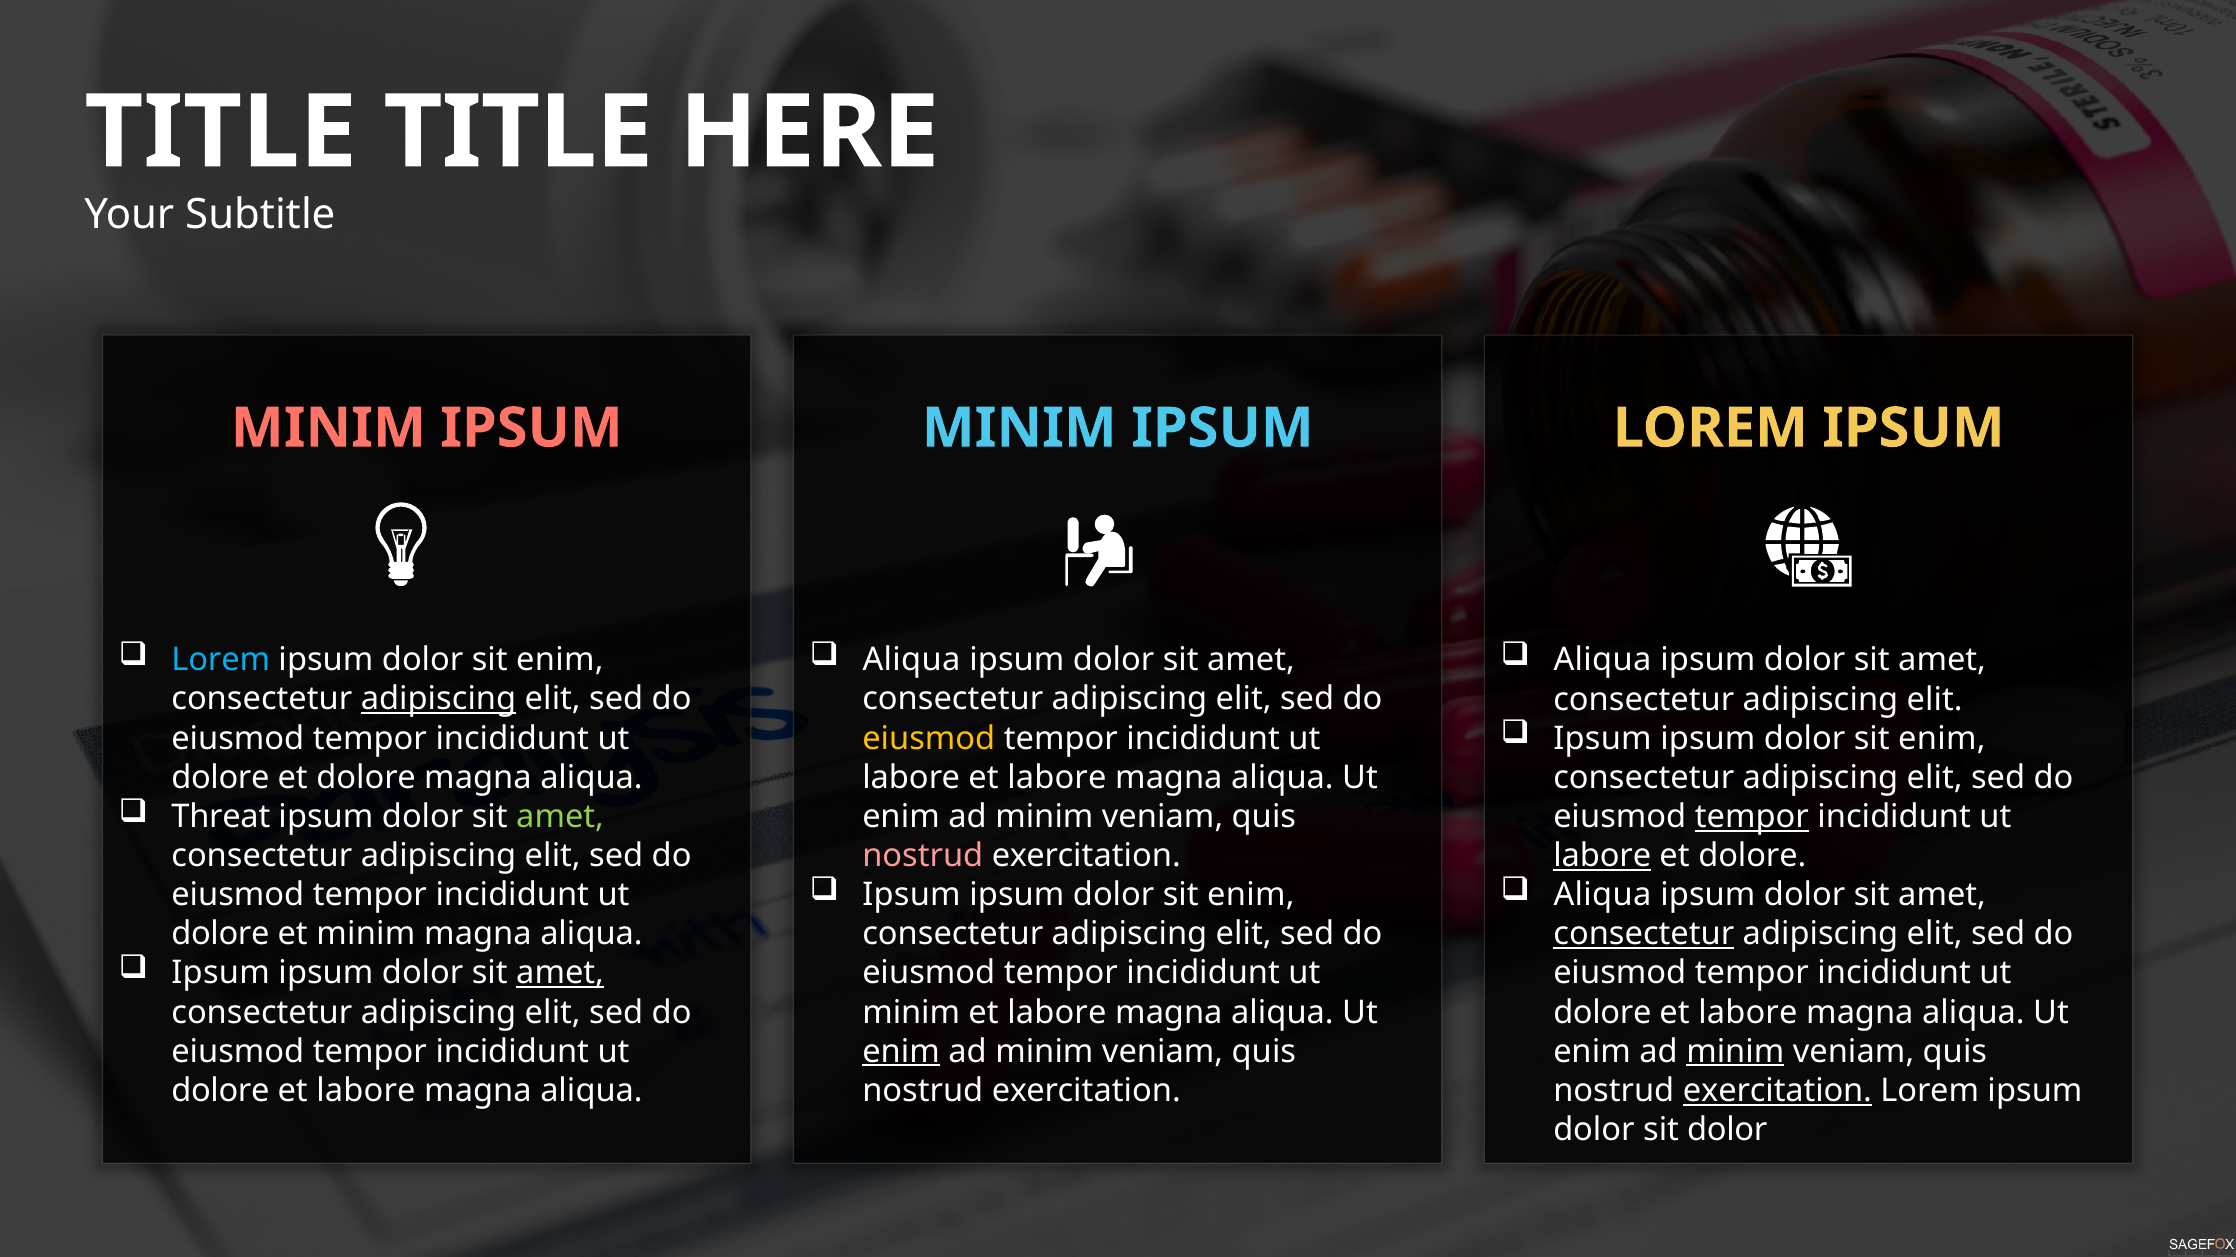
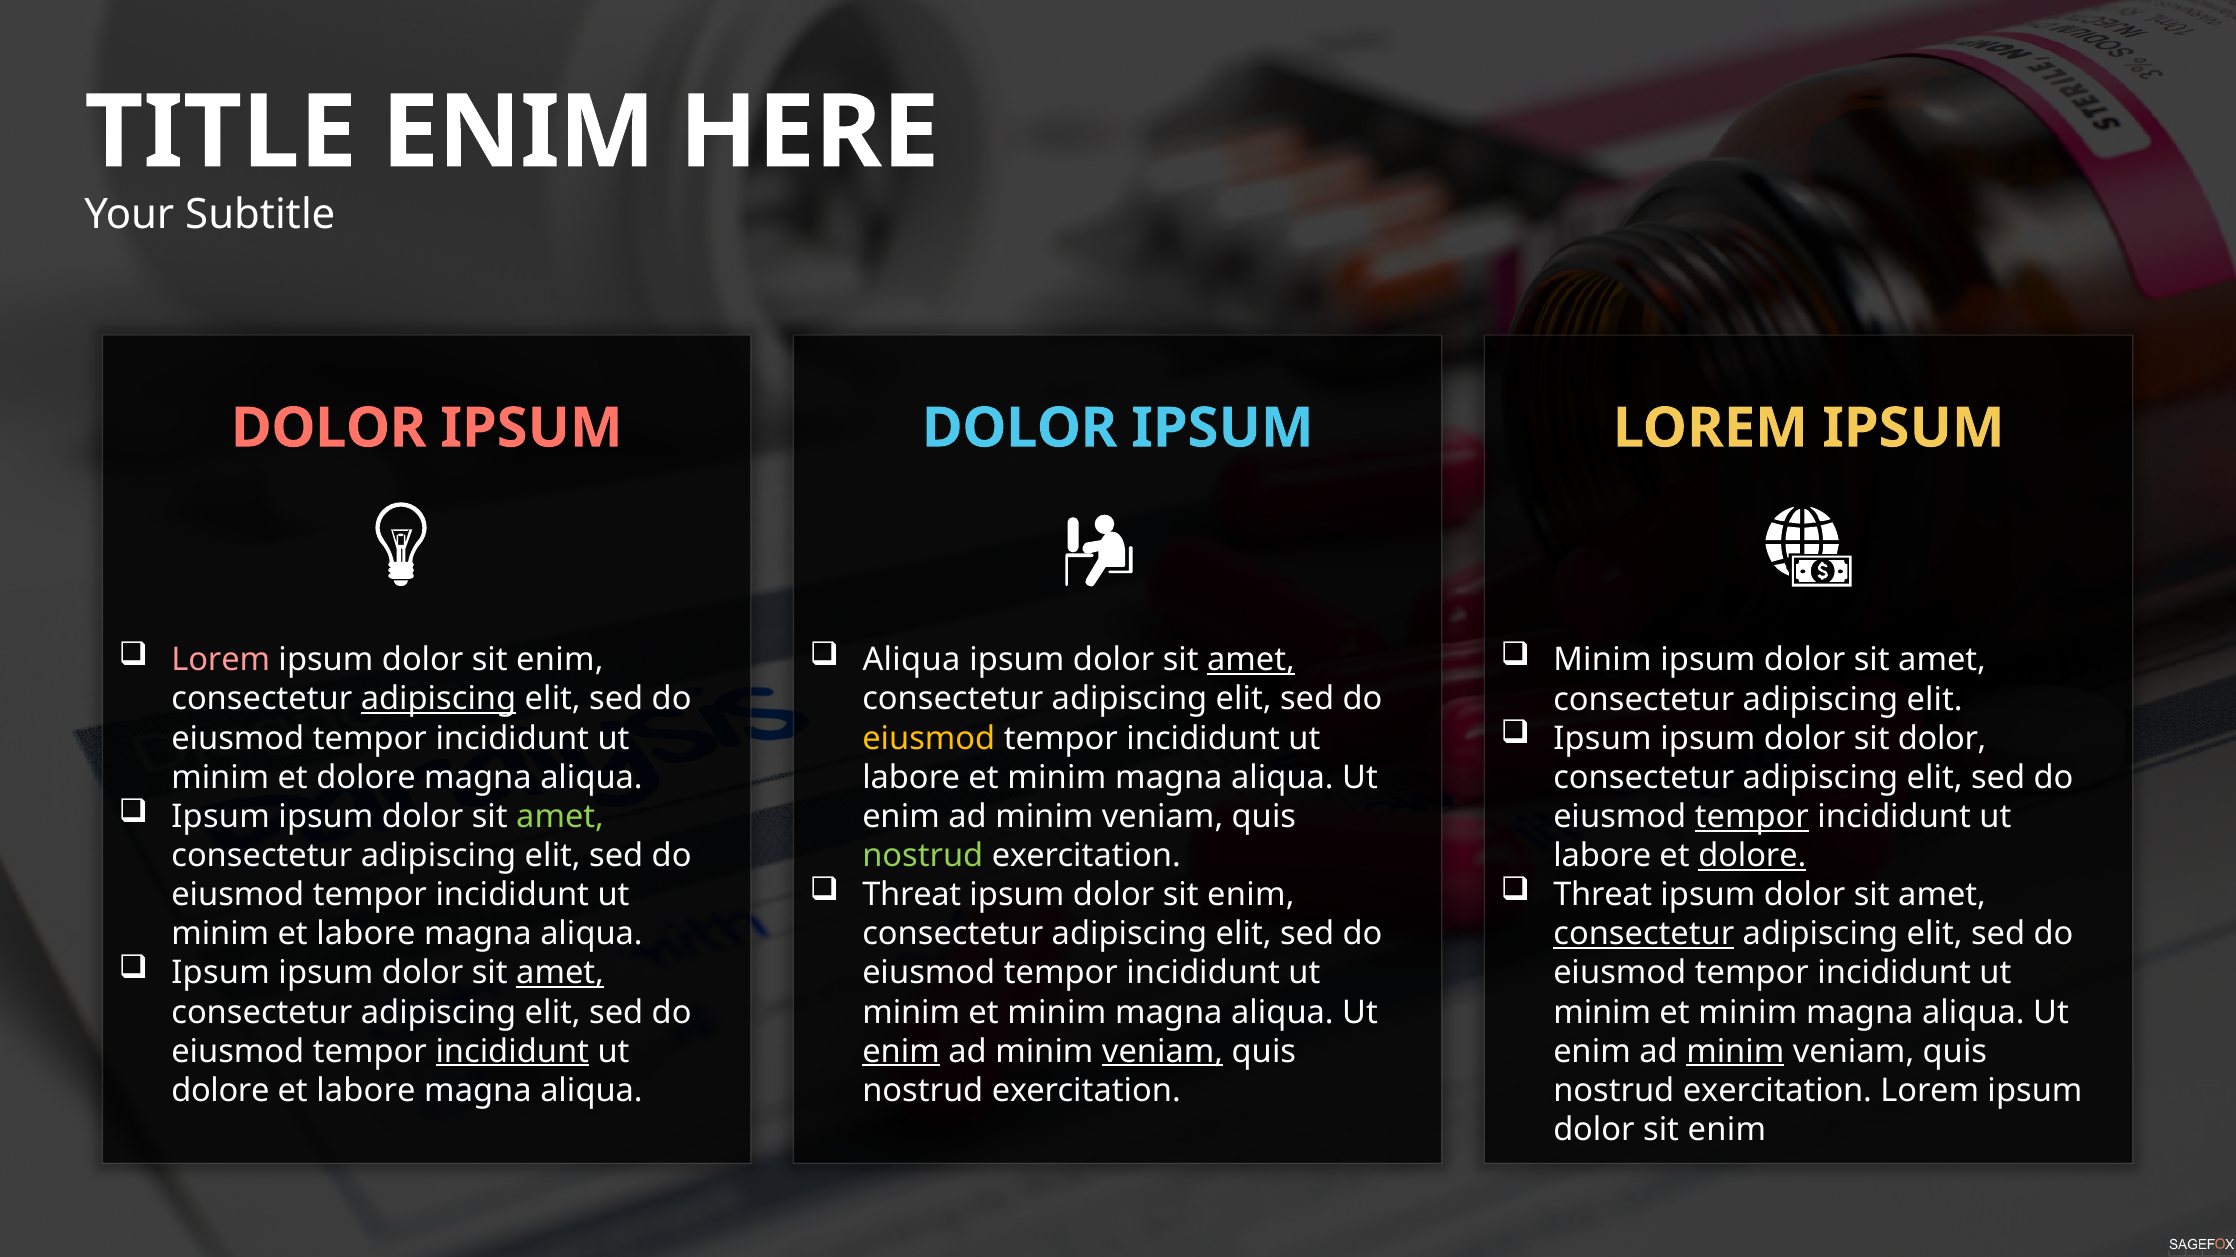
TITLE at (518, 133): TITLE -> ENIM
MINIM at (328, 428): MINIM -> DOLOR
MINIM at (1019, 428): MINIM -> DOLOR
Lorem at (221, 660) colour: light blue -> pink
amet at (1251, 660) underline: none -> present
Aliqua at (1602, 661): Aliqua -> Minim
enim at (1942, 739): enim -> dolor
dolore at (220, 778): dolore -> minim
labore et labore: labore -> minim
Threat at (221, 817): Threat -> Ipsum
nostrud at (923, 856) colour: pink -> light green
labore at (1602, 856) underline: present -> none
dolore at (1752, 856) underline: none -> present
Ipsum at (912, 895): Ipsum -> Threat
Aliqua at (1602, 895): Aliqua -> Threat
dolore at (220, 935): dolore -> minim
minim at (366, 935): minim -> labore
labore at (1057, 1013): labore -> minim
dolore at (1602, 1013): dolore -> minim
labore at (1748, 1013): labore -> minim
incididunt at (512, 1052) underline: none -> present
veniam at (1163, 1052) underline: none -> present
exercitation at (1777, 1091) underline: present -> none
dolor at (1727, 1130): dolor -> enim
